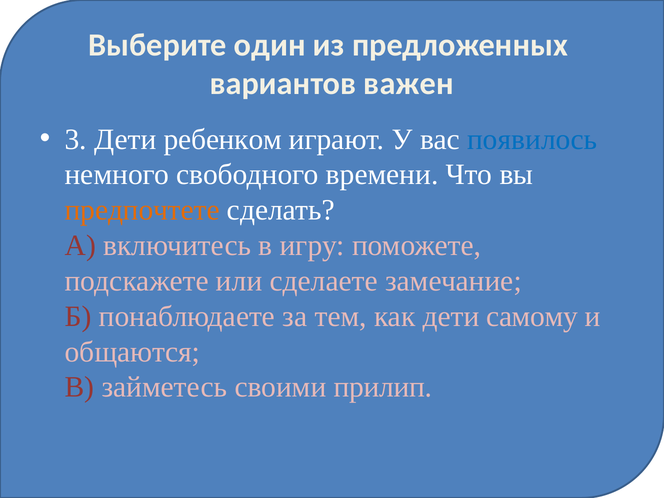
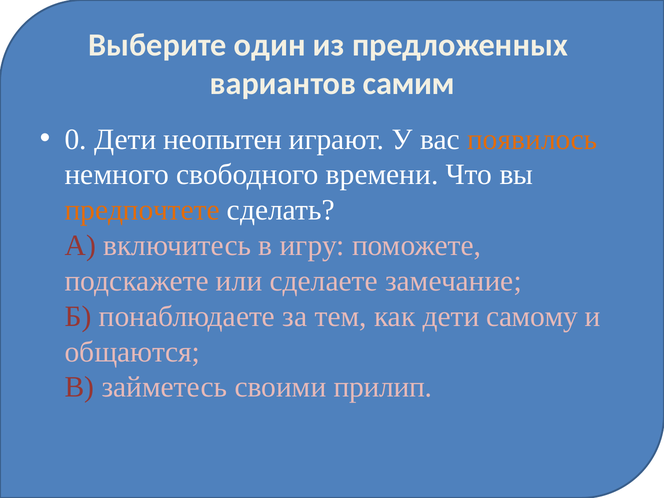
важен: важен -> самим
3: 3 -> 0
ребенком: ребенком -> неопытен
появилось colour: blue -> orange
